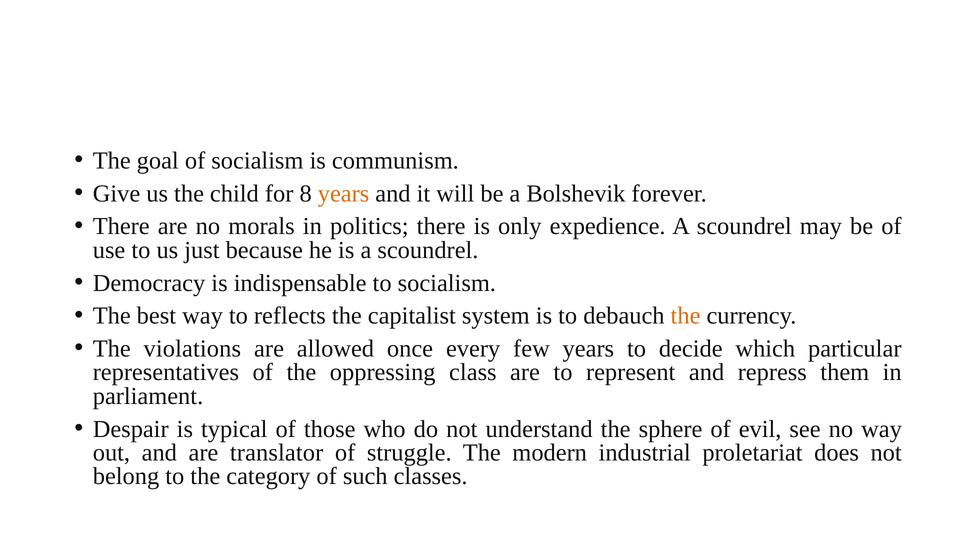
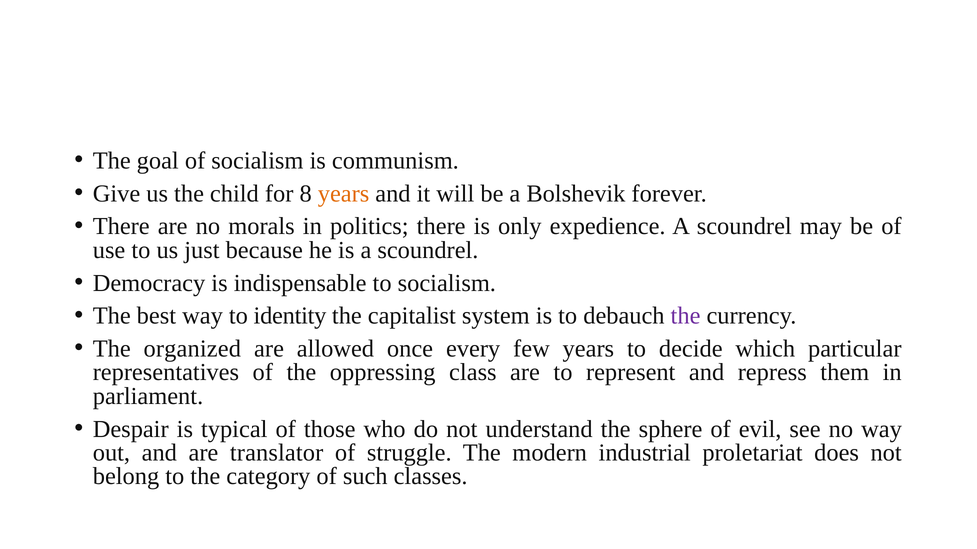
reflects: reflects -> identity
the at (686, 316) colour: orange -> purple
violations: violations -> organized
